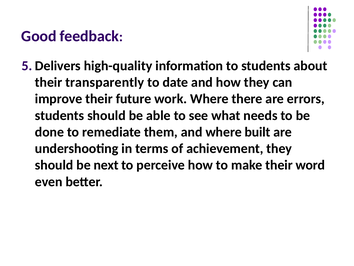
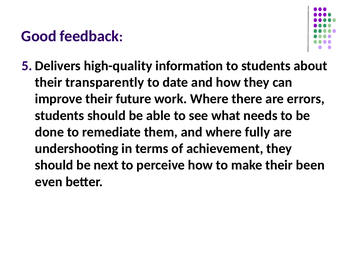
built: built -> fully
word: word -> been
